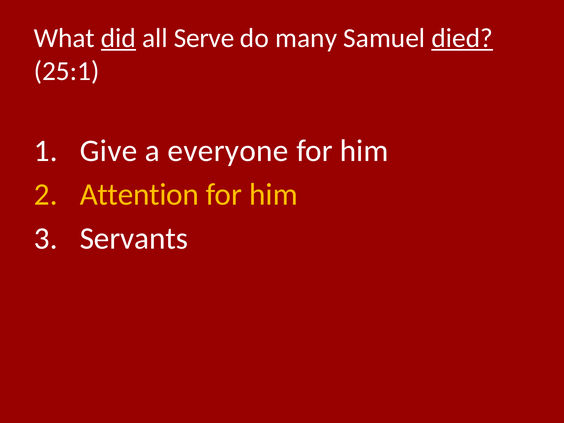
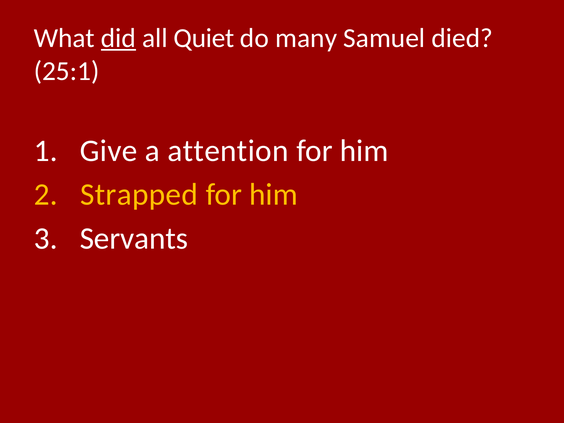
Serve: Serve -> Quiet
died underline: present -> none
everyone: everyone -> attention
Attention: Attention -> Strapped
